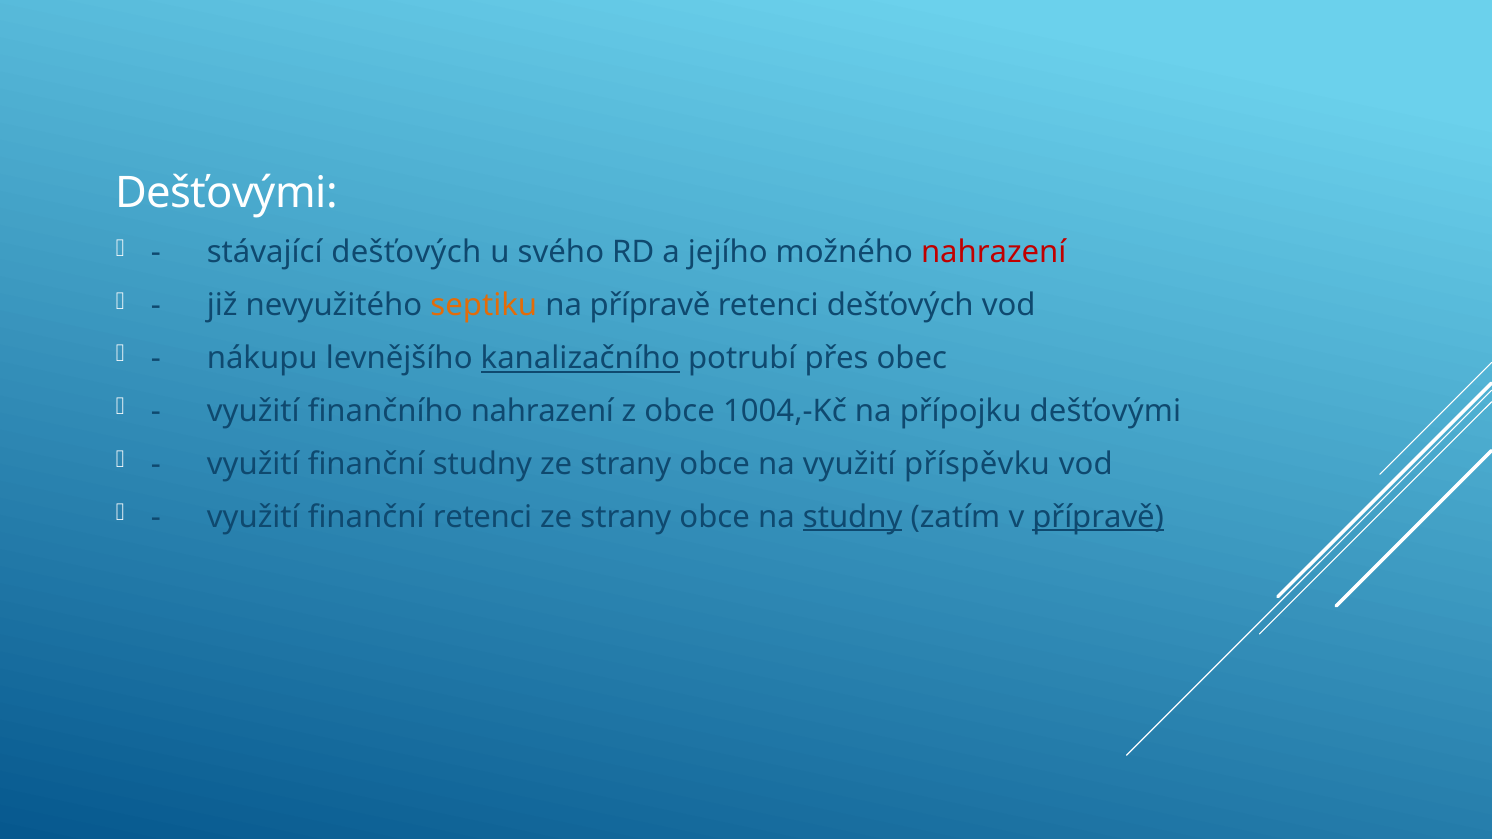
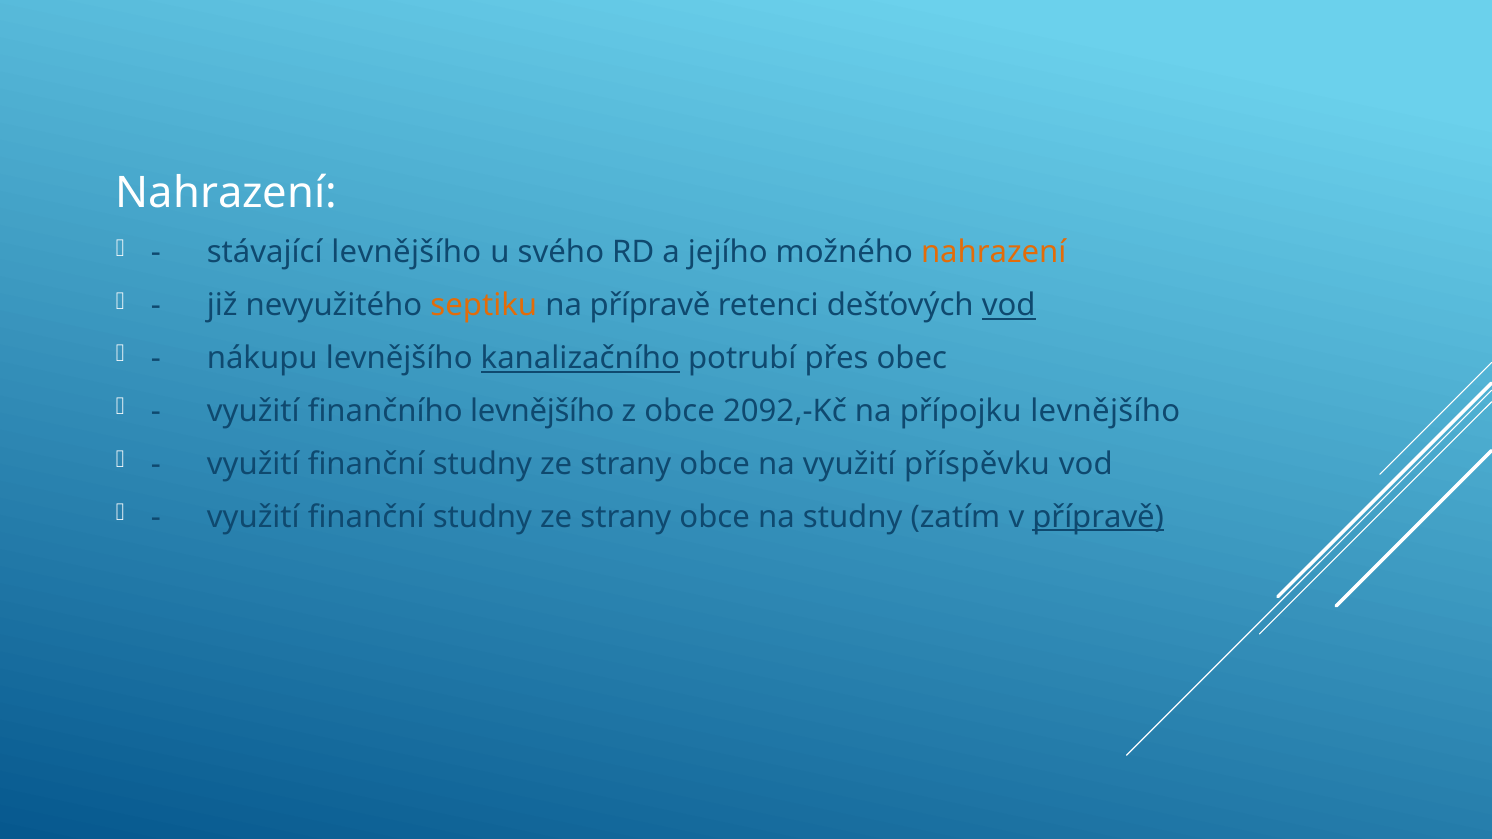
Dešťovými at (227, 193): Dešťovými -> Nahrazení
stávající dešťových: dešťových -> levnějšího
nahrazení at (994, 253) colour: red -> orange
vod at (1009, 305) underline: none -> present
finančního nahrazení: nahrazení -> levnějšího
1004,-Kč: 1004,-Kč -> 2092,-Kč
přípojku dešťovými: dešťovými -> levnějšího
retenci at (483, 517): retenci -> studny
studny at (853, 517) underline: present -> none
